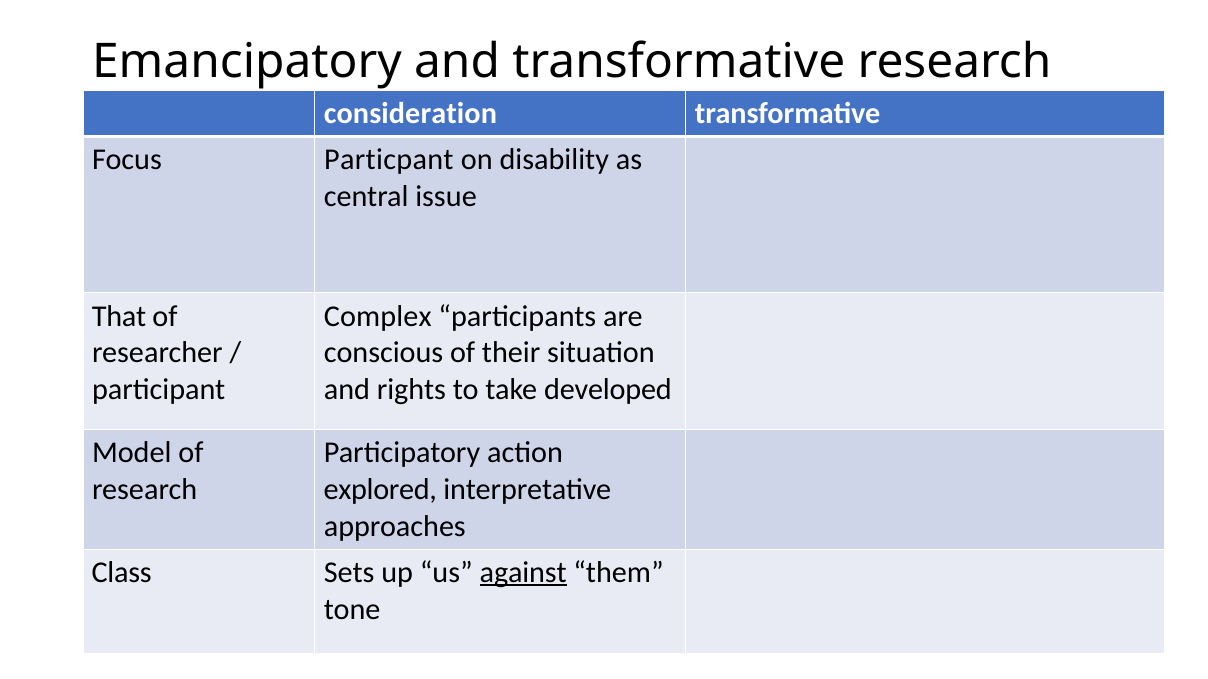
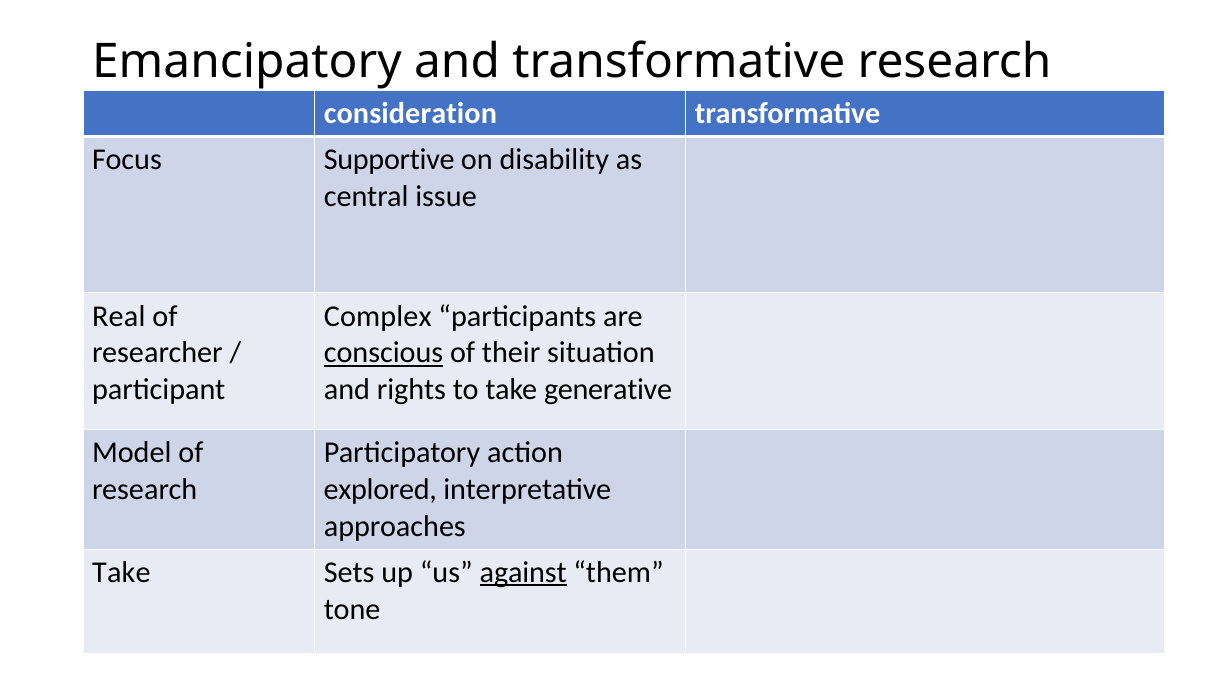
Particpant: Particpant -> Supportive
That: That -> Real
conscious underline: none -> present
developed: developed -> generative
Class at (122, 573): Class -> Take
